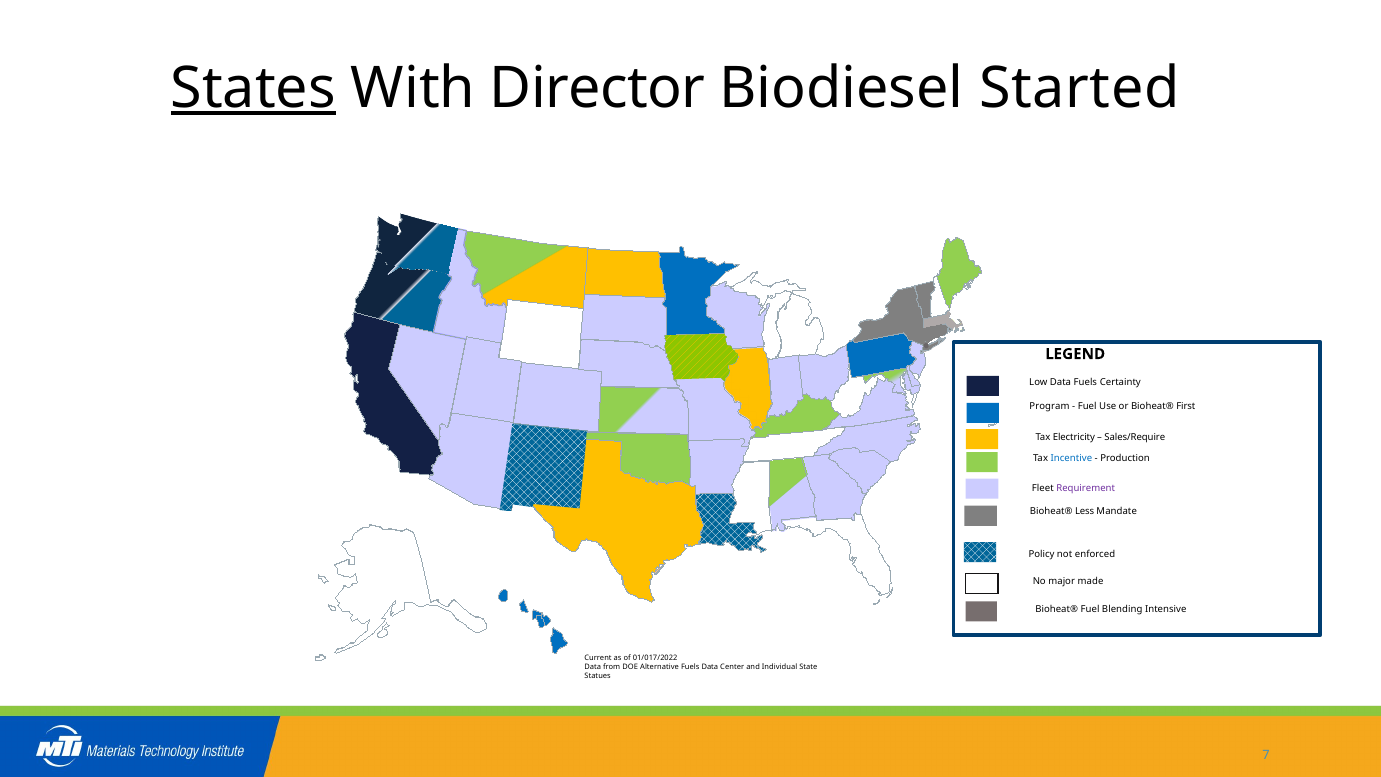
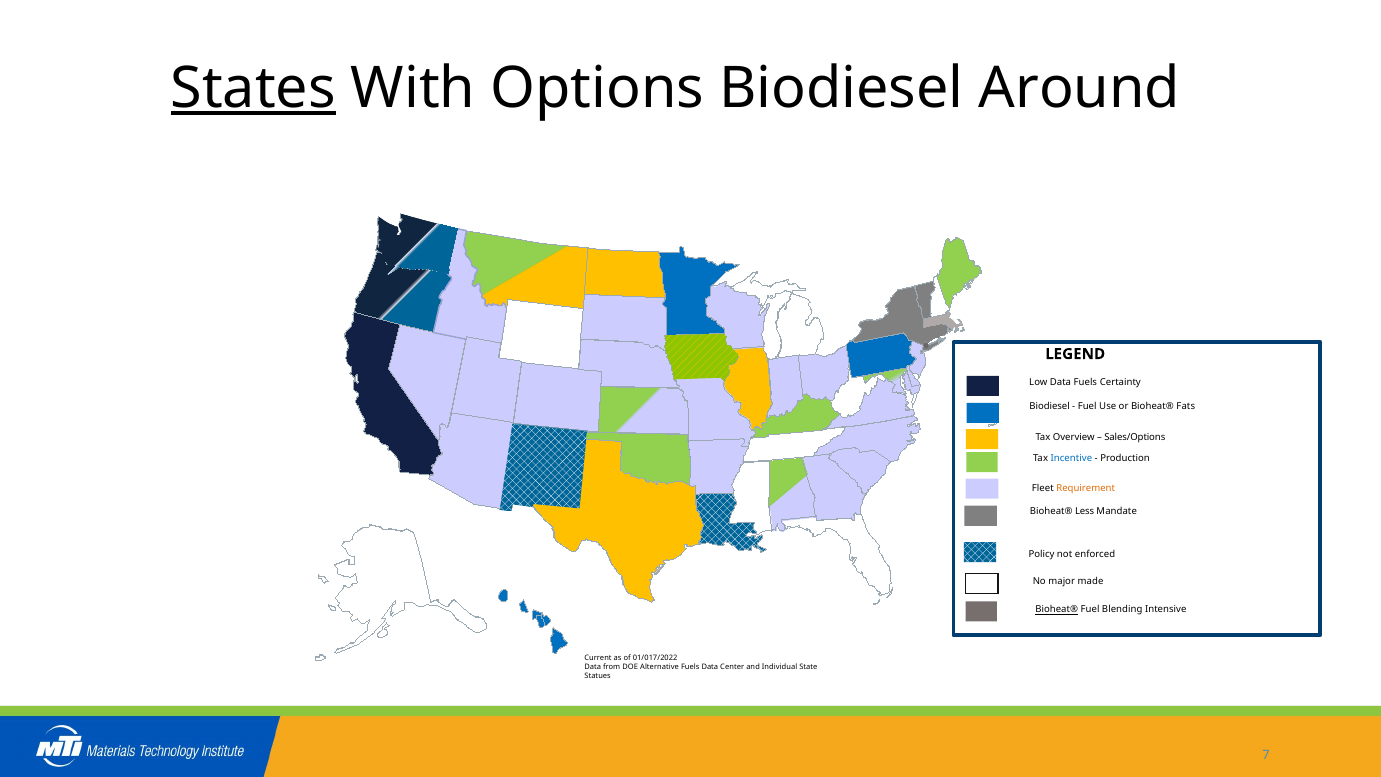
Director: Director -> Options
Started: Started -> Around
Program at (1050, 406): Program -> Biodiesel
First: First -> Fats
Electricity: Electricity -> Overview
Sales/Require: Sales/Require -> Sales/Options
Requirement colour: purple -> orange
Bioheat® at (1057, 610) underline: none -> present
